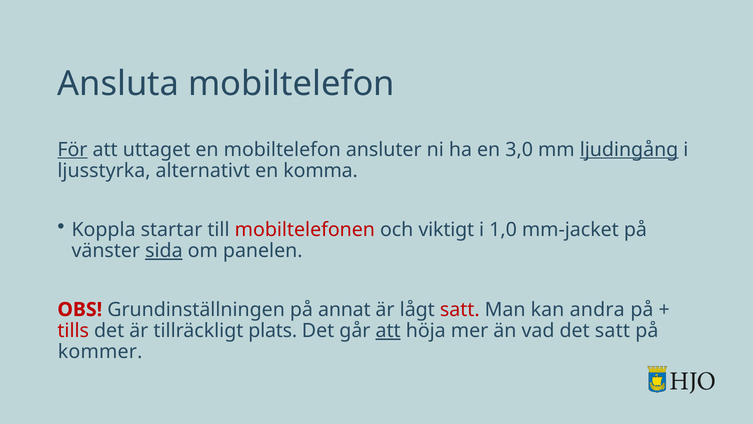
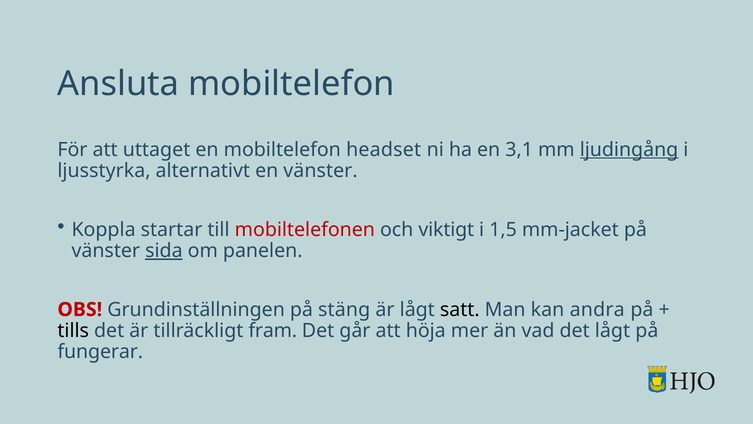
För underline: present -> none
ansluter: ansluter -> headset
3,0: 3,0 -> 3,1
en komma: komma -> vänster
1,0: 1,0 -> 1,5
annat: annat -> stäng
satt at (460, 309) colour: red -> black
tills colour: red -> black
plats: plats -> fram
att at (388, 330) underline: present -> none
det satt: satt -> lågt
kommer: kommer -> fungerar
